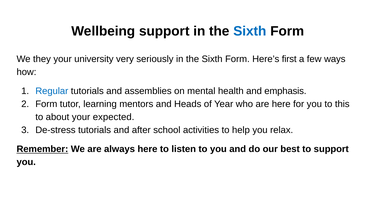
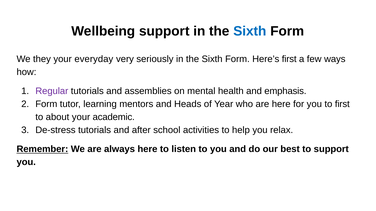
university: university -> everyday
Regular colour: blue -> purple
to this: this -> first
expected: expected -> academic
